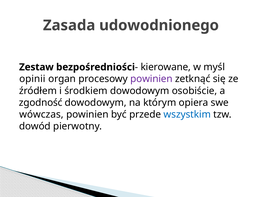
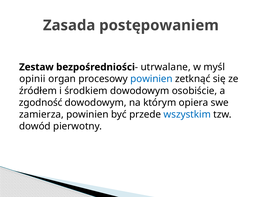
udowodnionego: udowodnionego -> postępowaniem
kierowane: kierowane -> utrwalane
powinien at (151, 79) colour: purple -> blue
wówczas: wówczas -> zamierza
